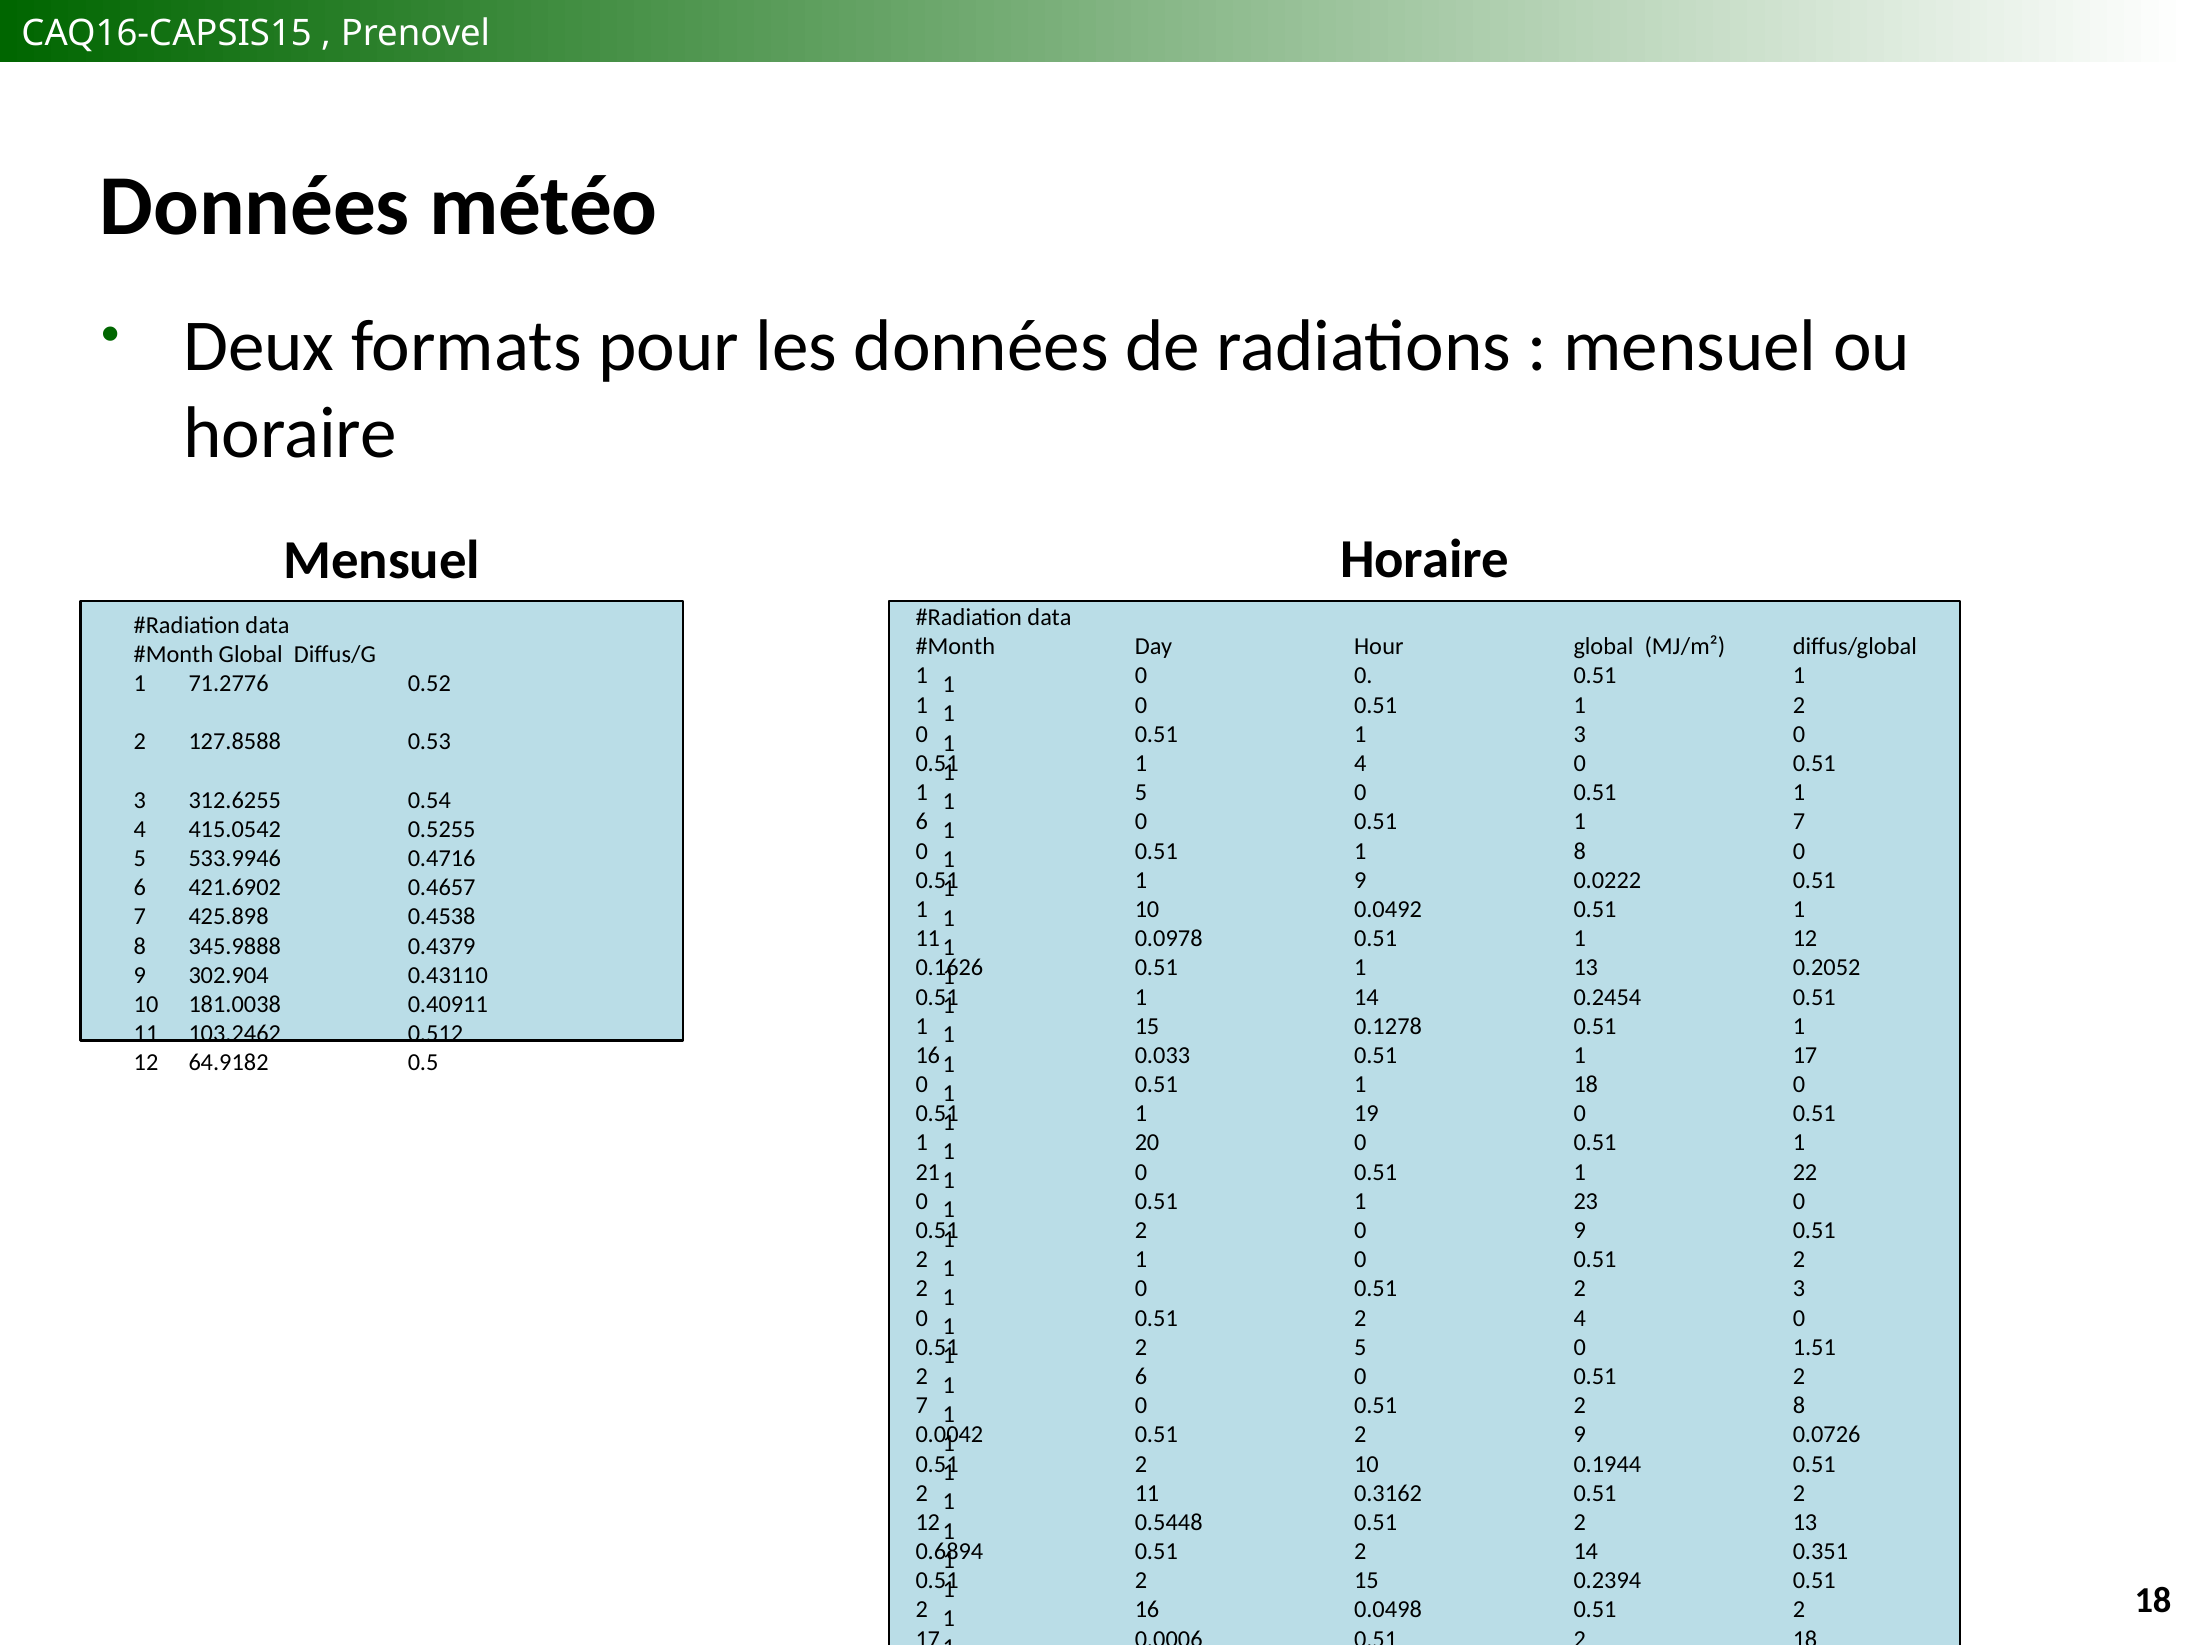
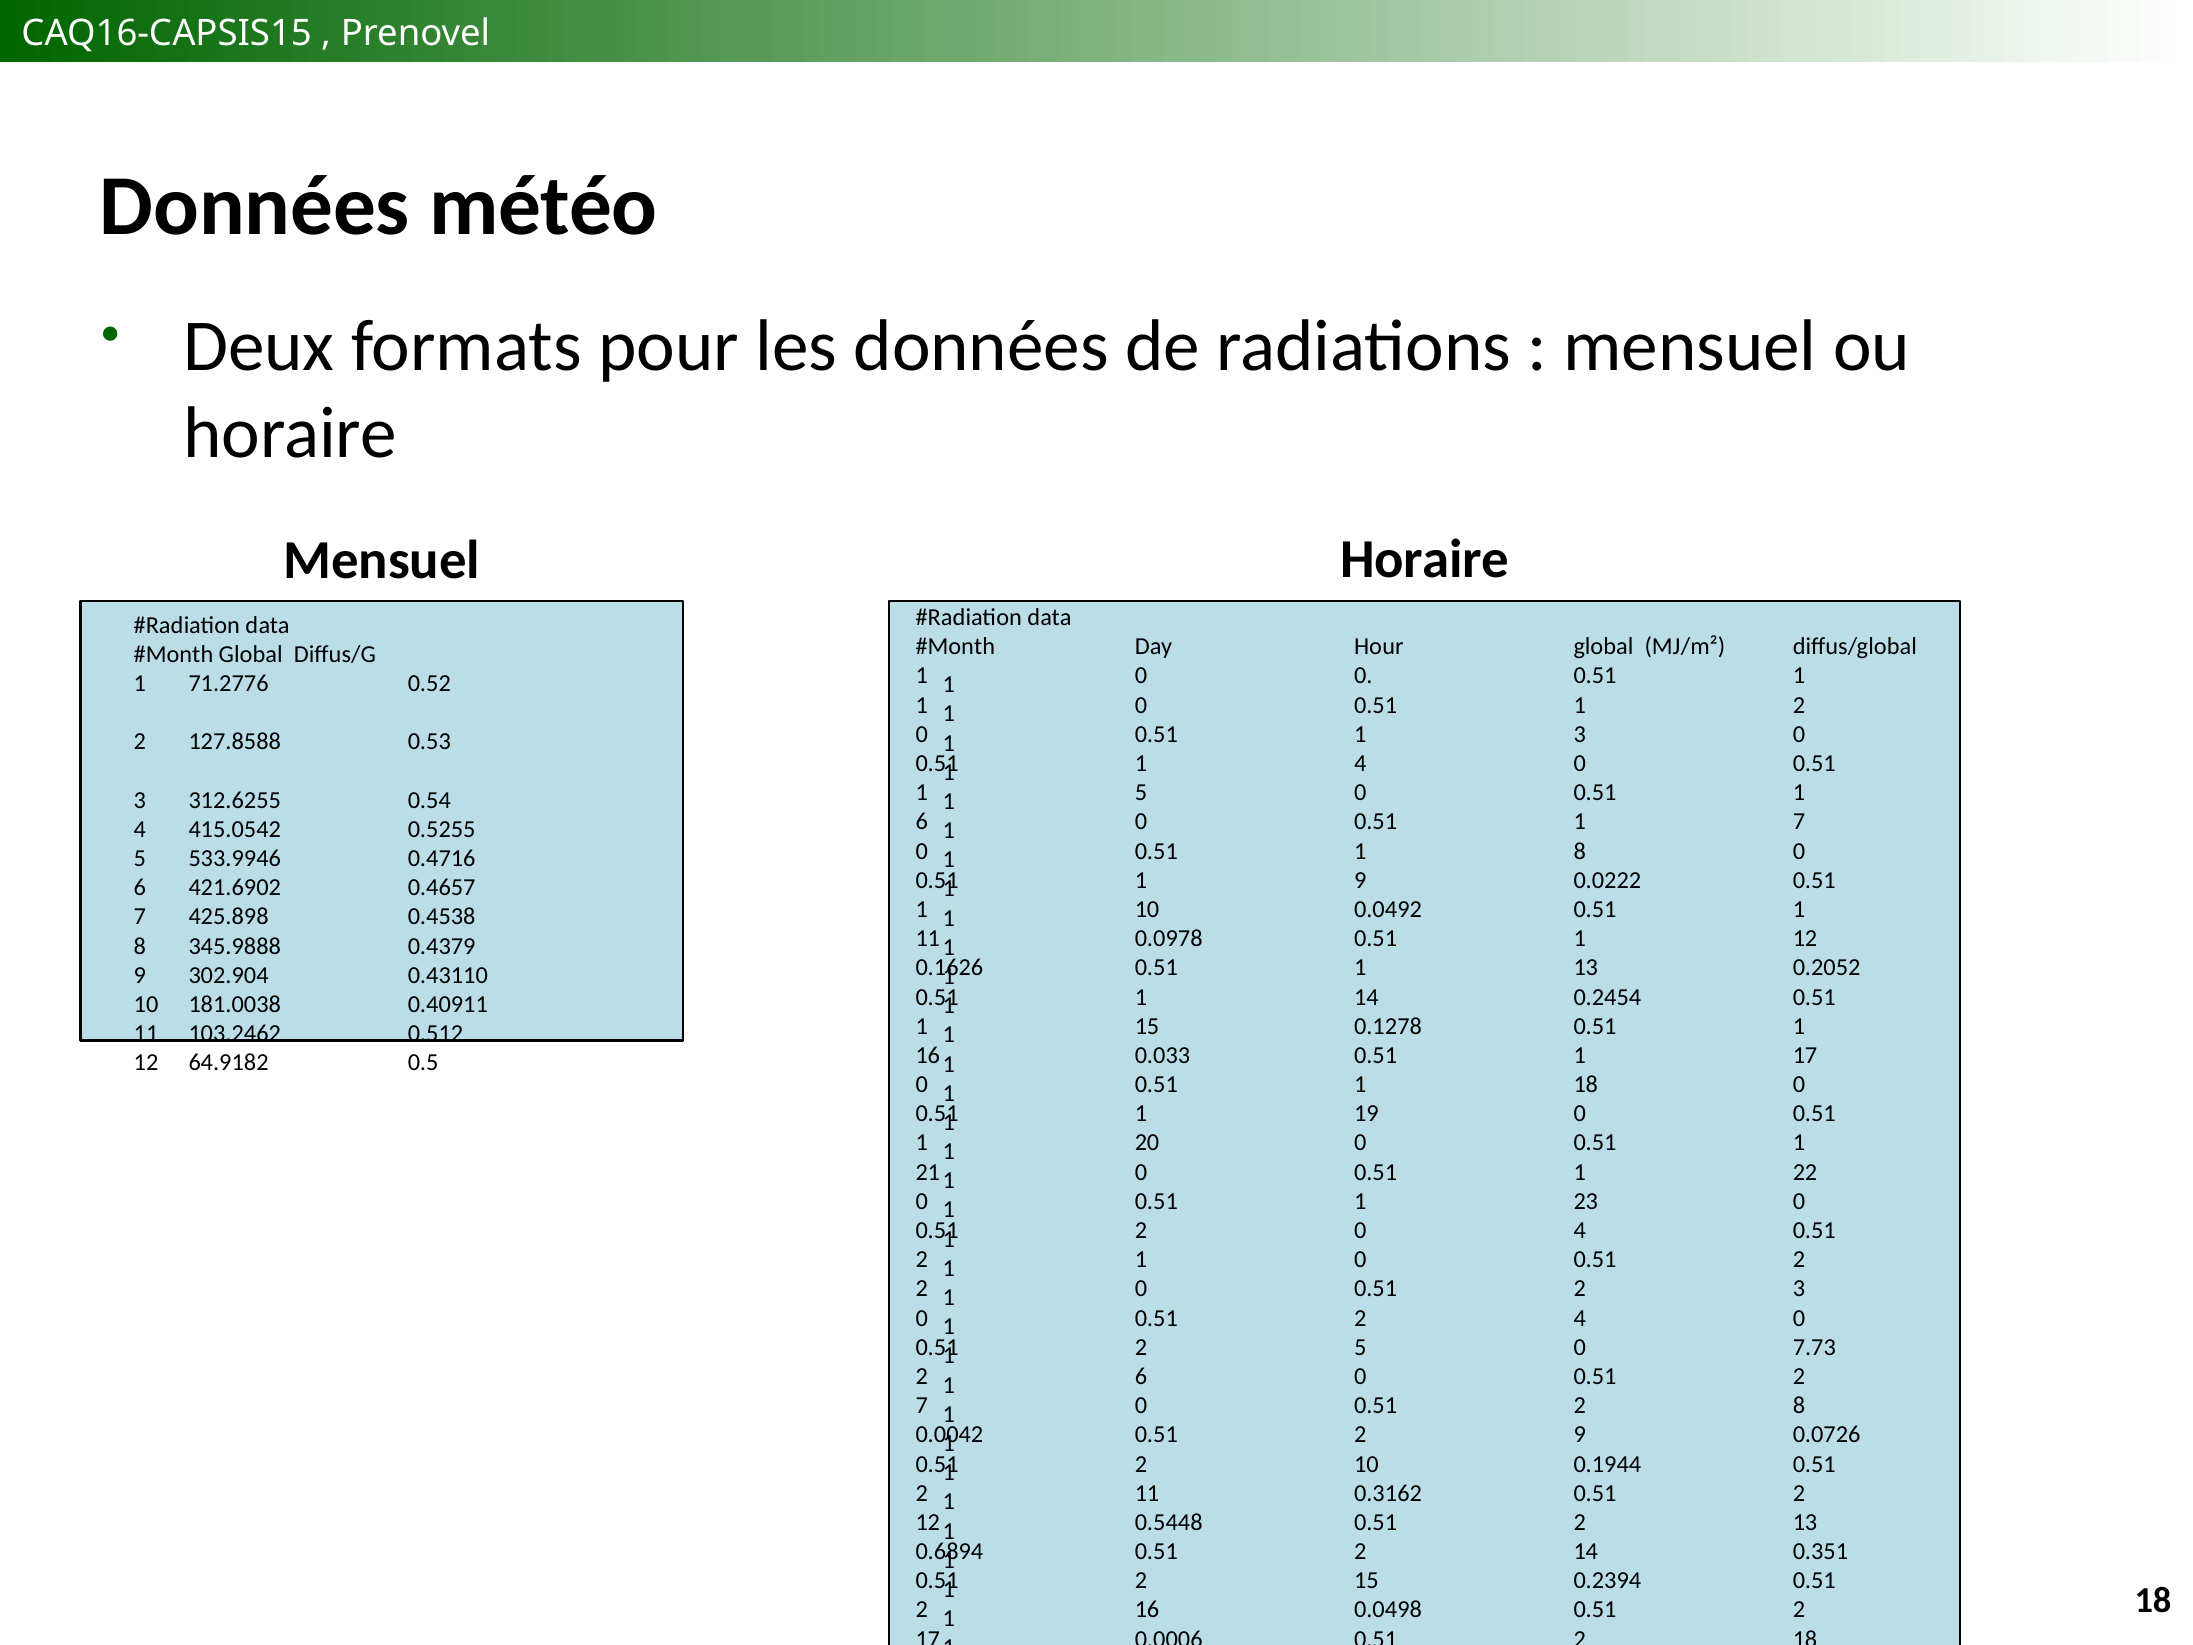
0 9: 9 -> 4
1.51: 1.51 -> 7.73
